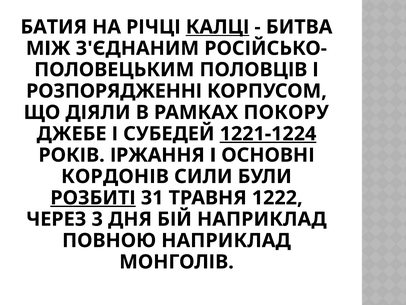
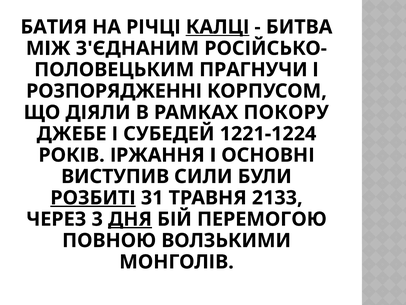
ПОЛОВЦІВ: ПОЛОВЦІВ -> ПРАГНУЧИ
1221-1224 underline: present -> none
КОРДОНІВ: КОРДОНІВ -> ВИСТУПИВ
1222: 1222 -> 2133
ДНЯ underline: none -> present
БІЙ НАПРИКЛАД: НАПРИКЛАД -> ПЕРЕМОГОЮ
ПОВНОЮ НАПРИКЛАД: НАПРИКЛАД -> ВОЛЗЬКИМИ
